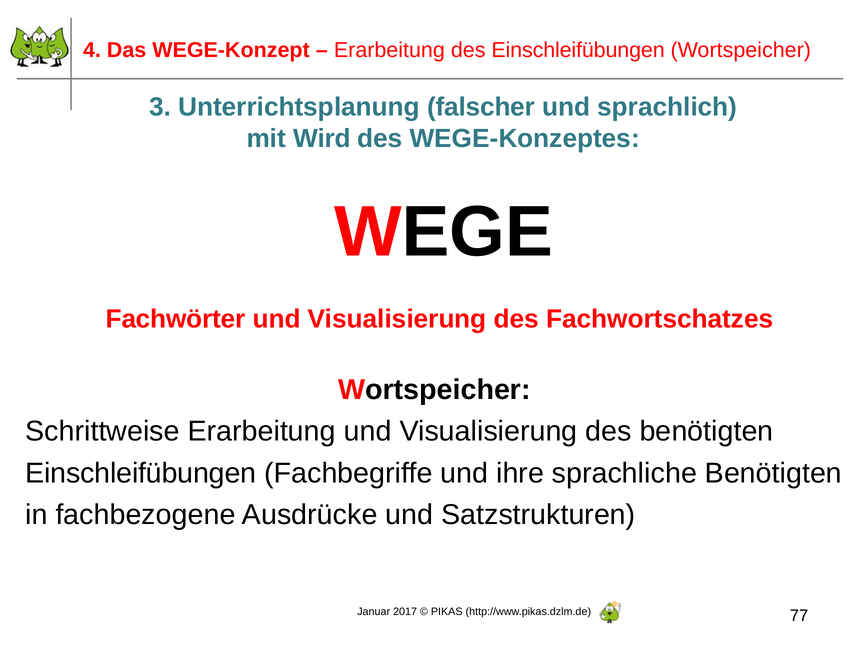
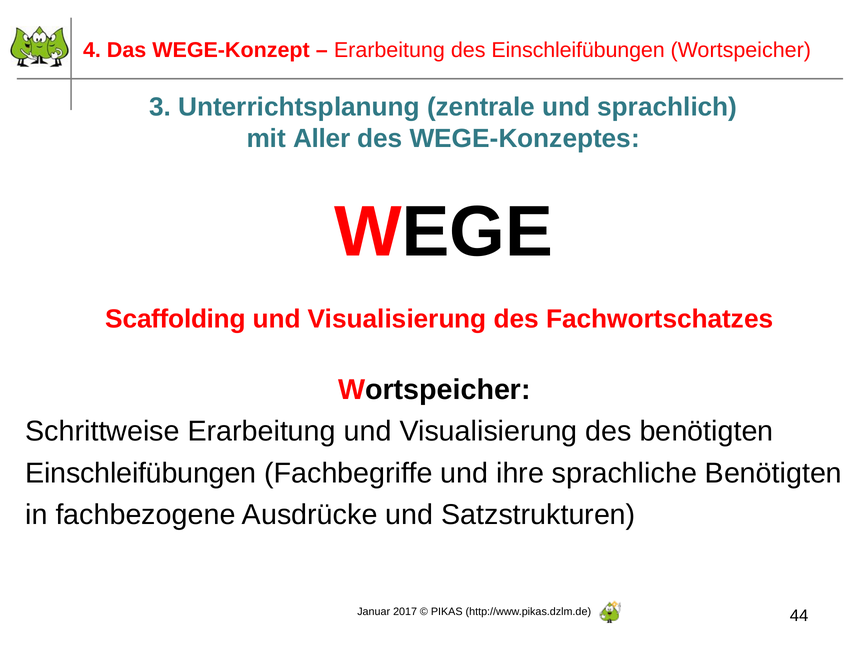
falscher: falscher -> zentrale
Wird: Wird -> Aller
Fachwörter: Fachwörter -> Scaffolding
77: 77 -> 44
